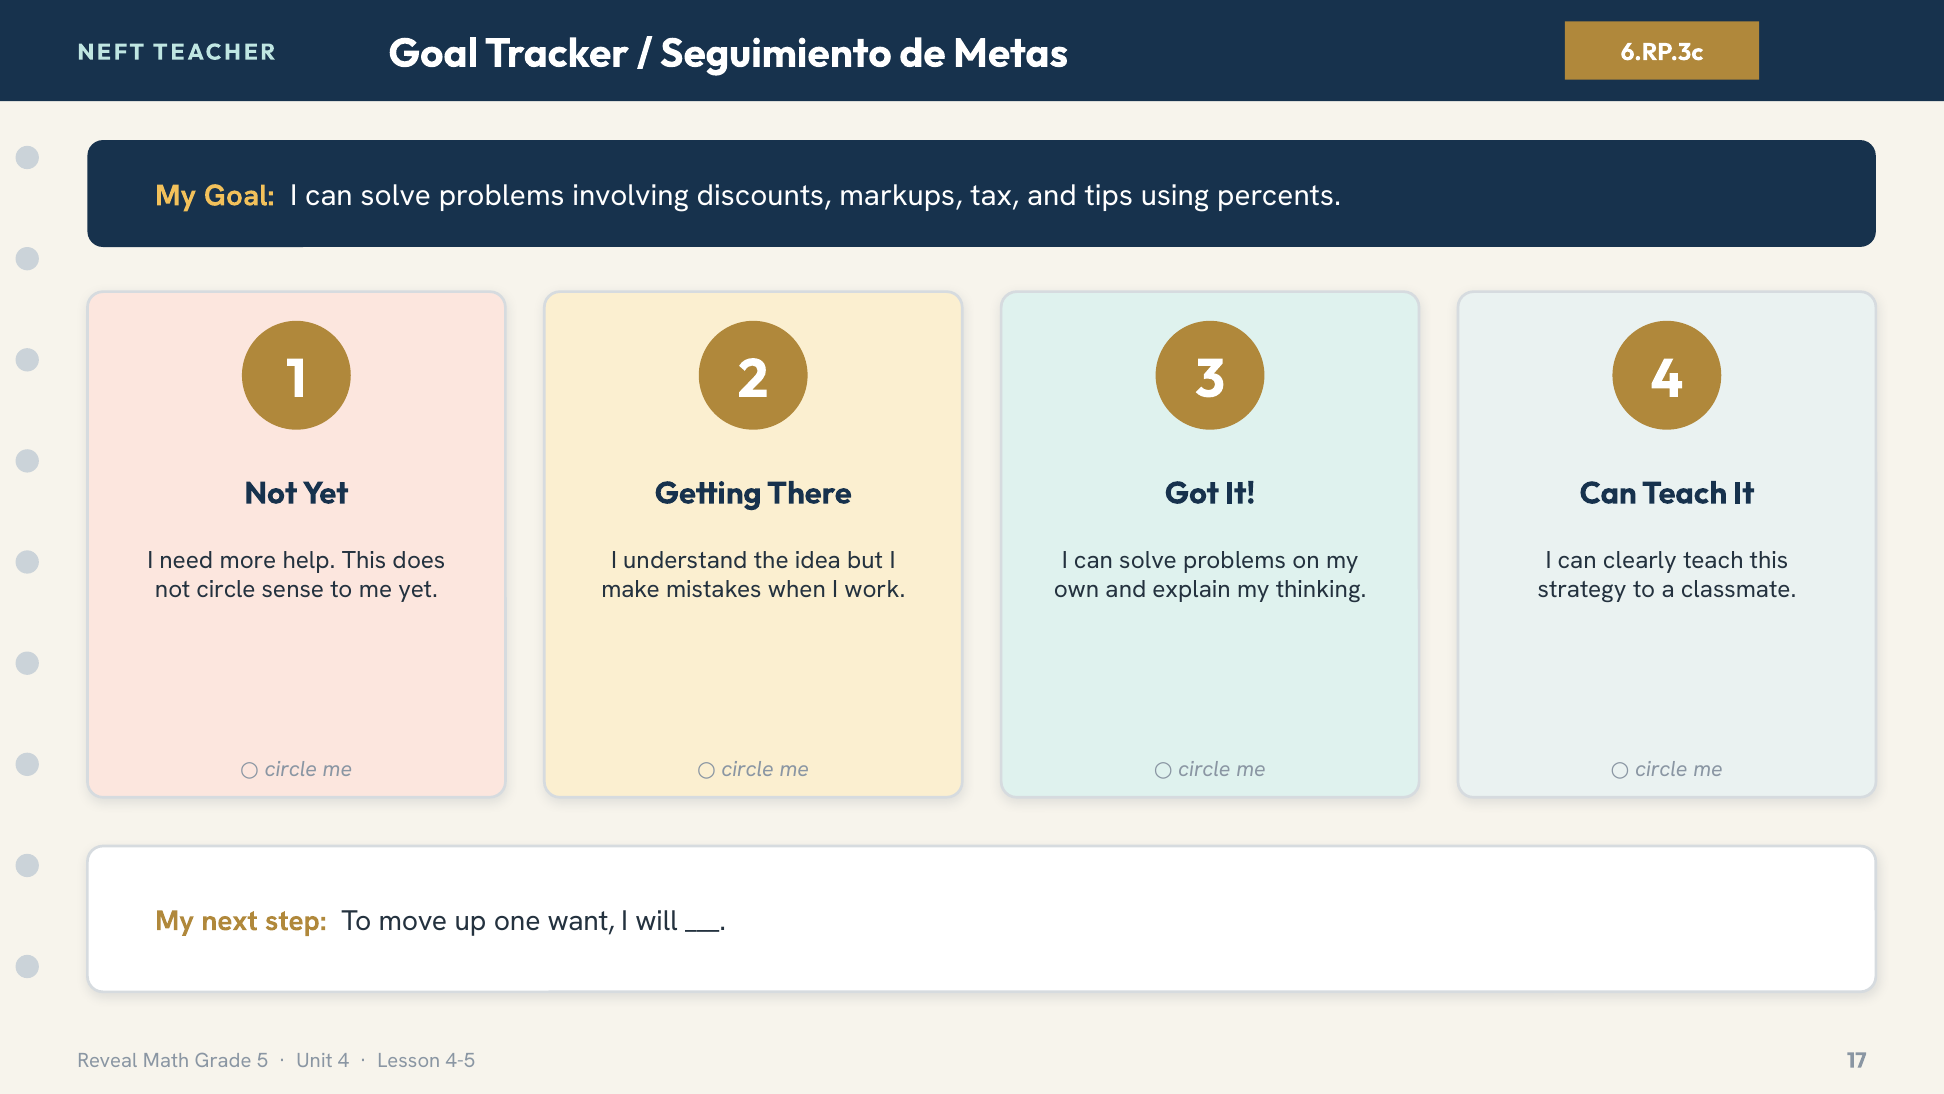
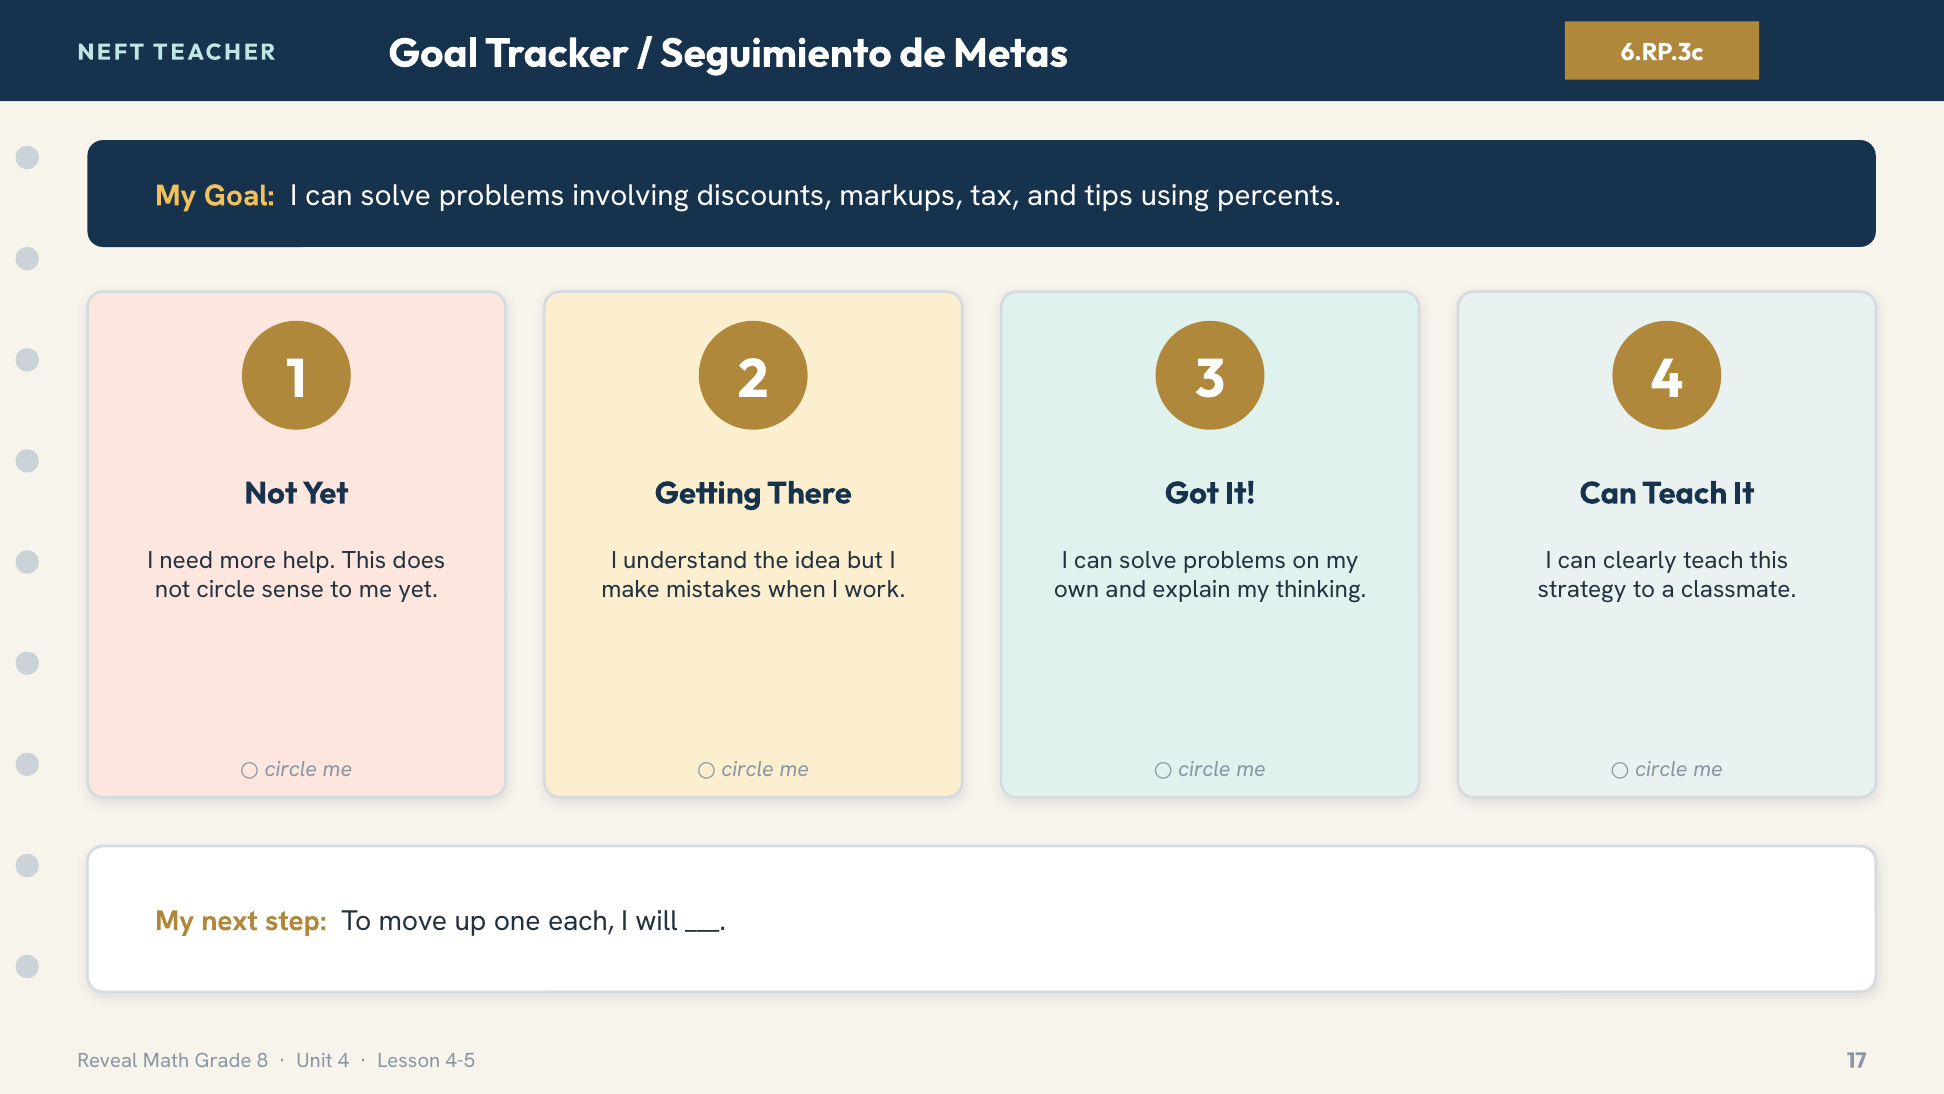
want: want -> each
5: 5 -> 8
